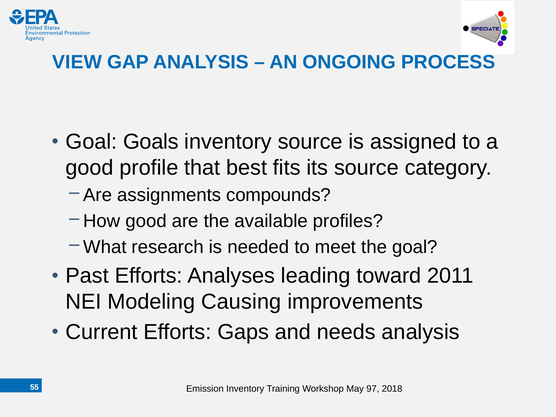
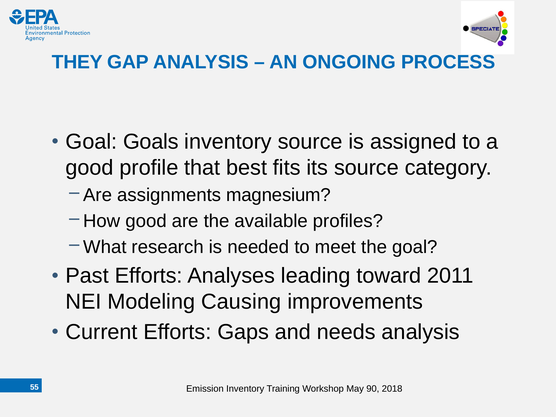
VIEW: VIEW -> THEY
compounds: compounds -> magnesium
97: 97 -> 90
